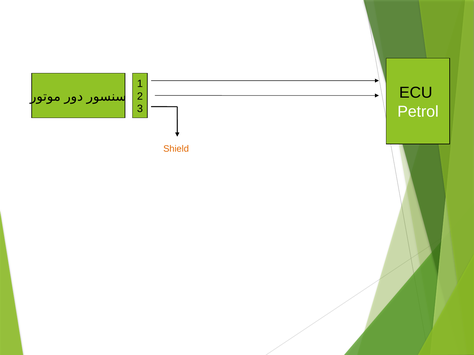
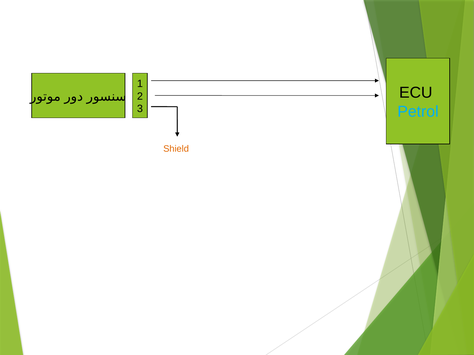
Petrol colour: white -> light blue
